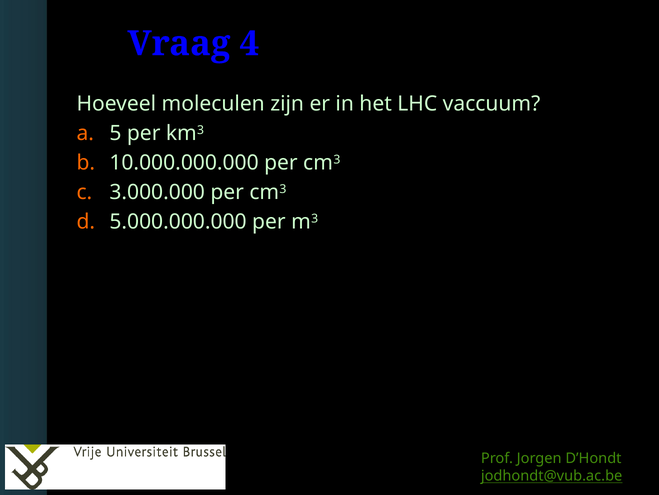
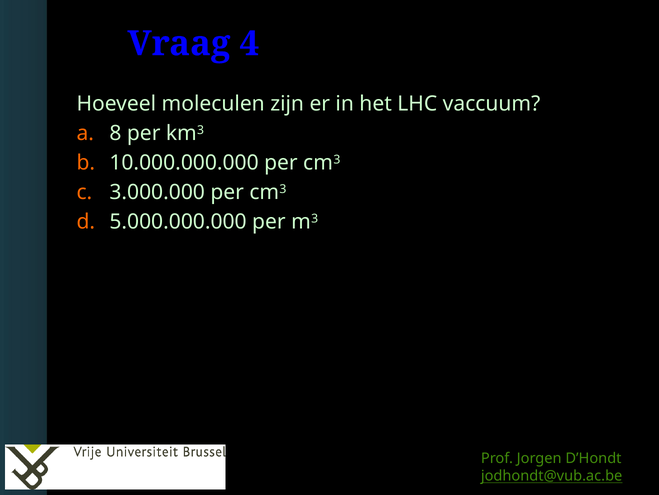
5: 5 -> 8
